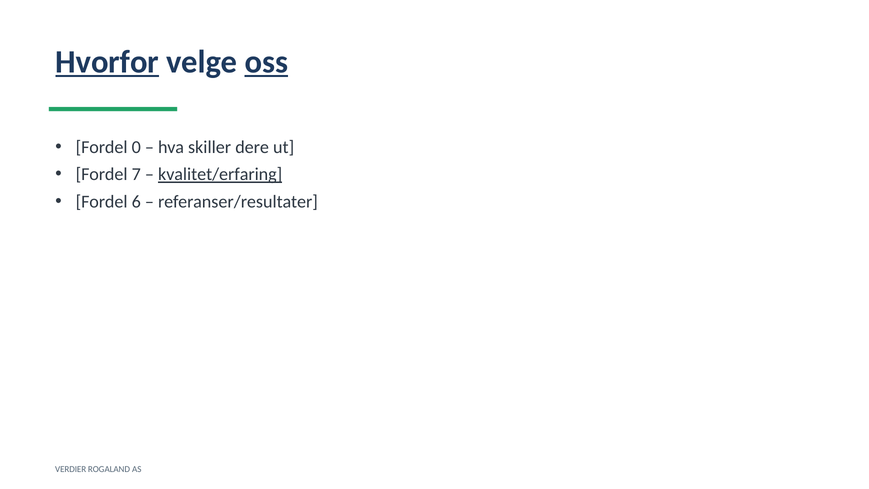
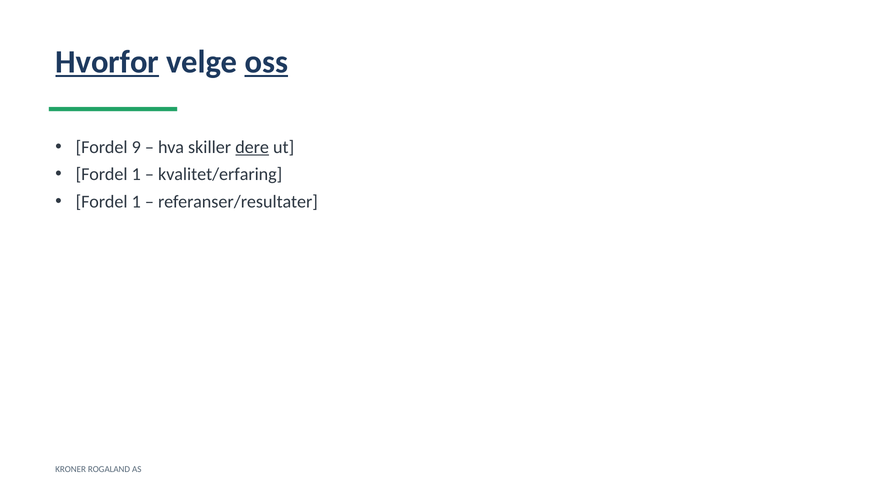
0: 0 -> 9
dere underline: none -> present
7 at (136, 174): 7 -> 1
kvalitet/erfaring underline: present -> none
6 at (136, 202): 6 -> 1
VERDIER: VERDIER -> KRONER
